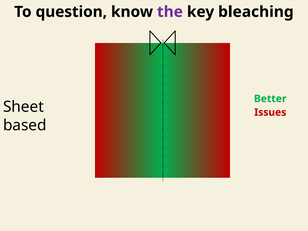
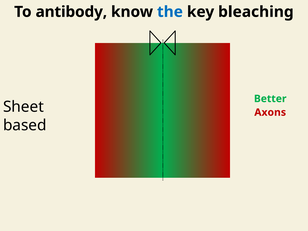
question: question -> antibody
the colour: purple -> blue
Issues: Issues -> Axons
